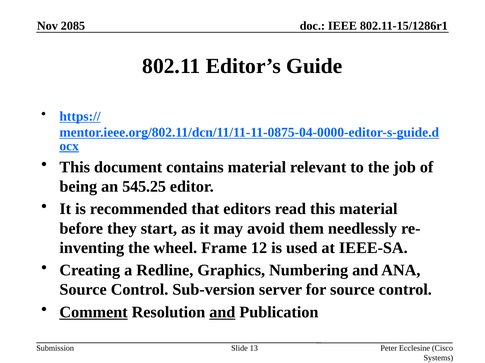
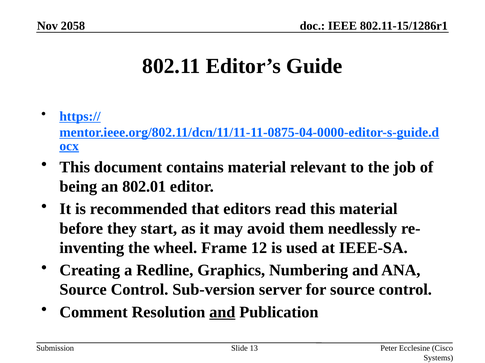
2085: 2085 -> 2058
545.25: 545.25 -> 802.01
Comment underline: present -> none
